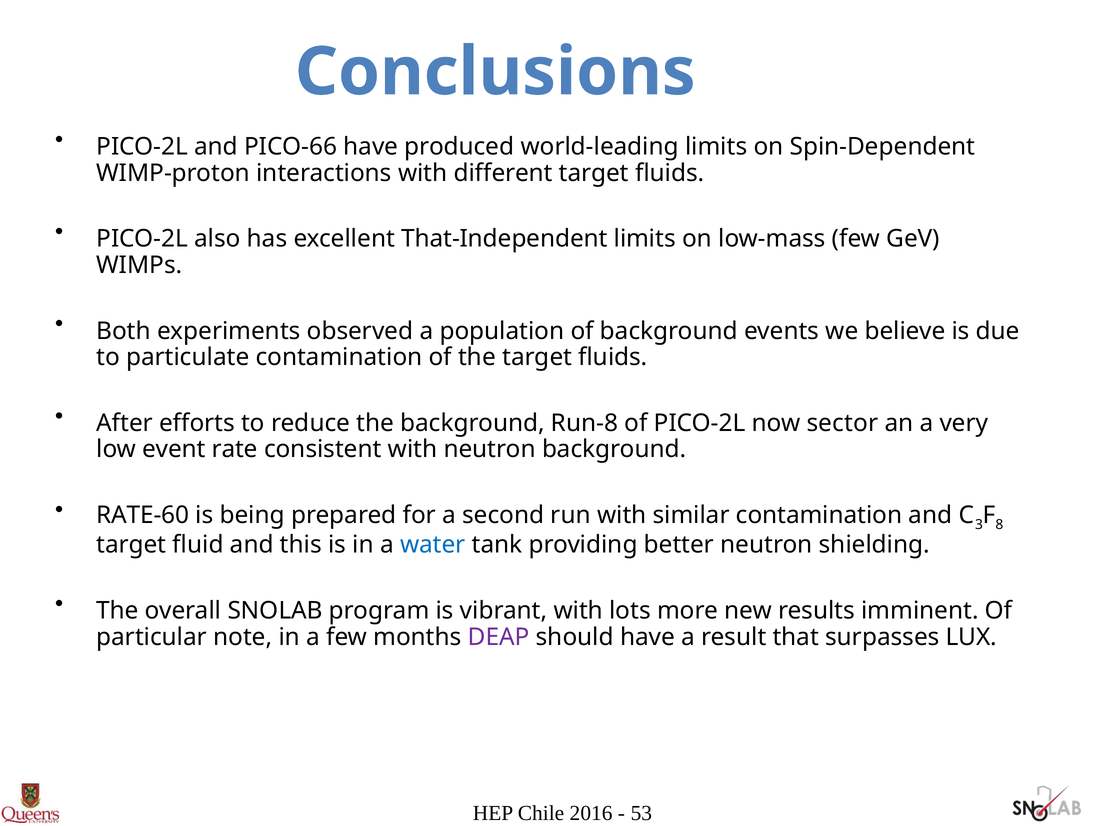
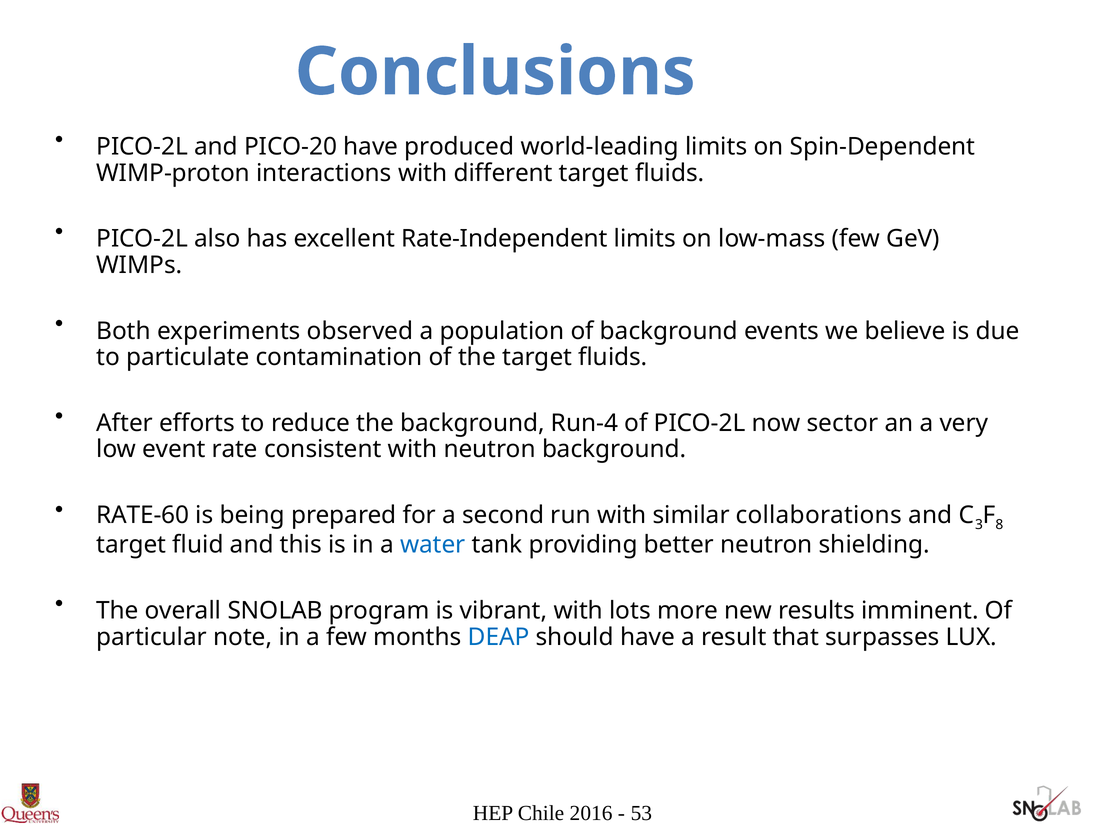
PICO-66: PICO-66 -> PICO-20
That-Independent: That-Independent -> Rate-Independent
Run-8: Run-8 -> Run-4
similar contamination: contamination -> collaborations
DEAP colour: purple -> blue
